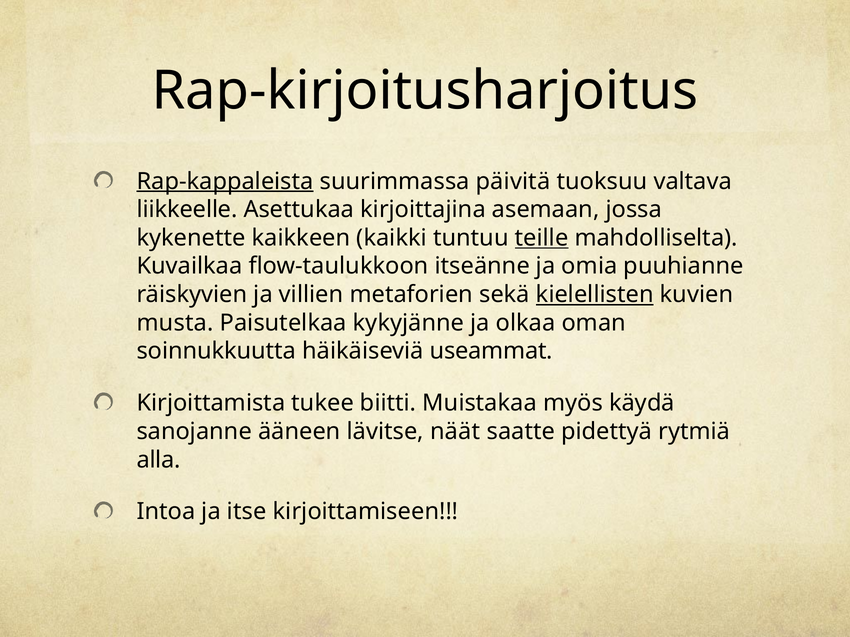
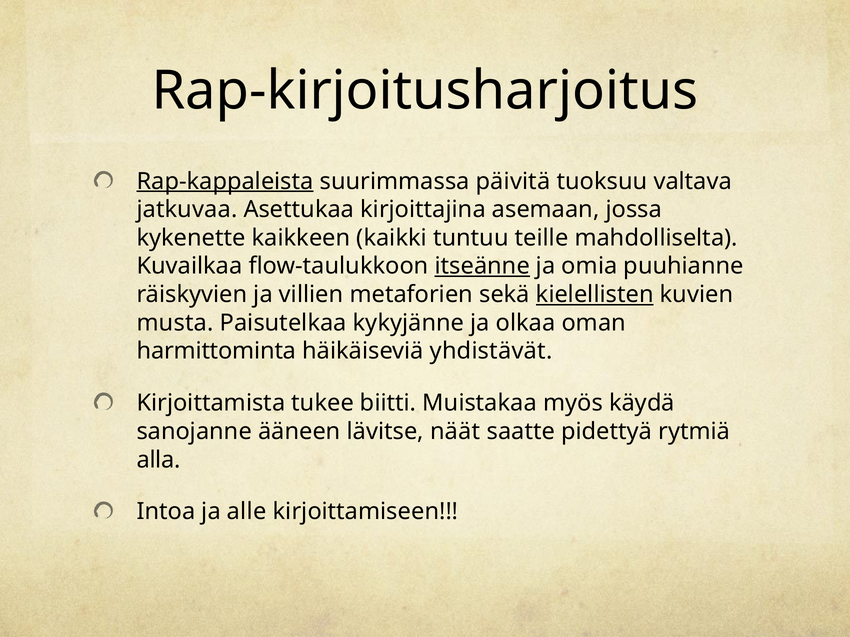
liikkeelle: liikkeelle -> jatkuvaa
teille underline: present -> none
itseänne underline: none -> present
soinnukkuutta: soinnukkuutta -> harmittominta
useammat: useammat -> yhdistävät
itse: itse -> alle
